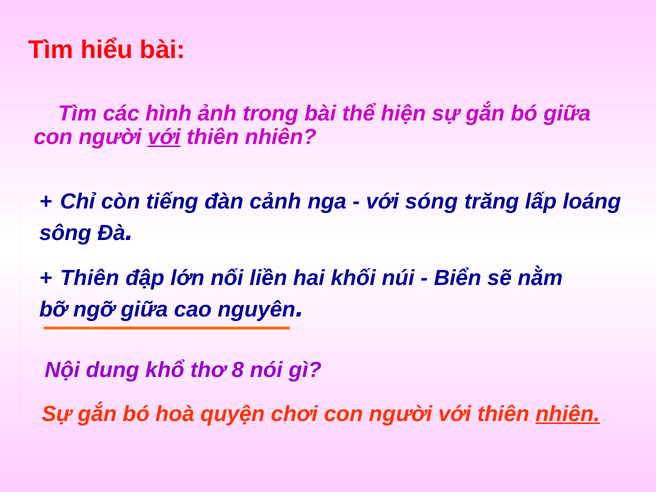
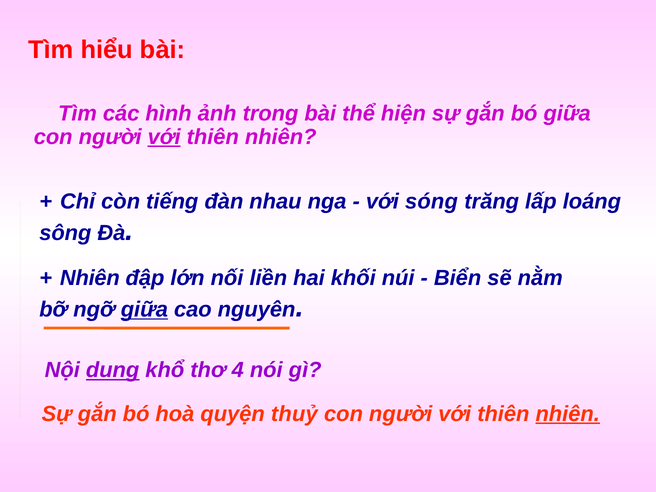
cảnh: cảnh -> nhau
Thiên at (90, 278): Thiên -> Nhiên
giữa at (144, 310) underline: none -> present
dung underline: none -> present
8: 8 -> 4
chơi: chơi -> thuỷ
